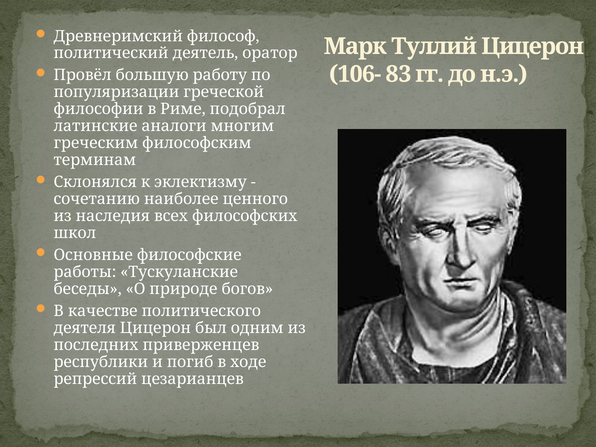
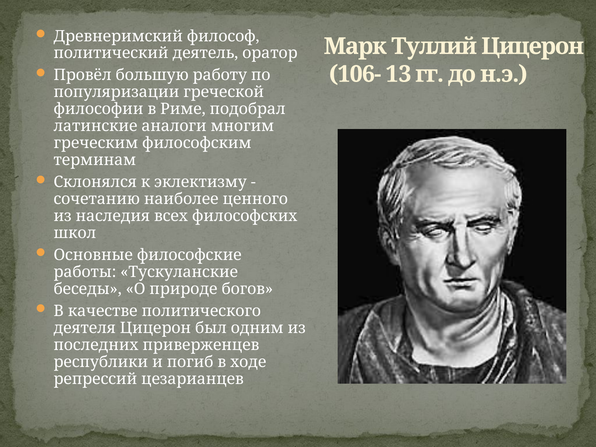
83: 83 -> 13
